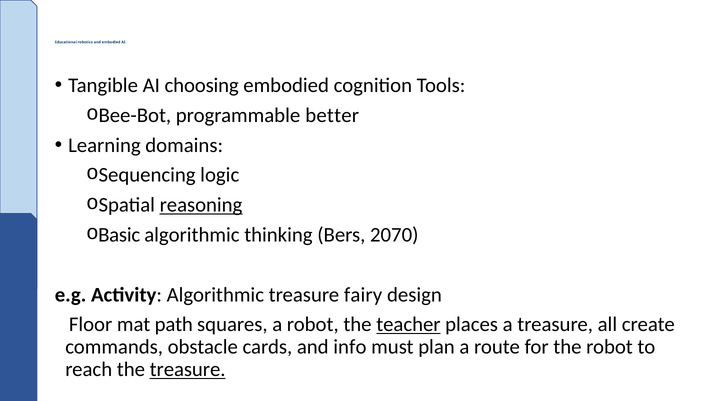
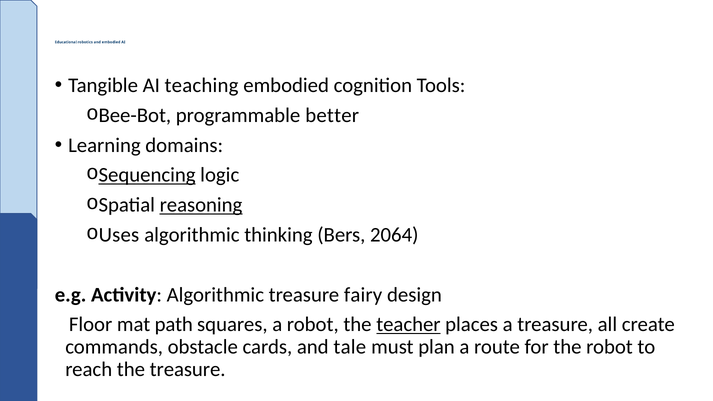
choosing: choosing -> teaching
Sequencing underline: none -> present
Basic: Basic -> Uses
2070: 2070 -> 2064
info: info -> tale
treasure at (188, 370) underline: present -> none
